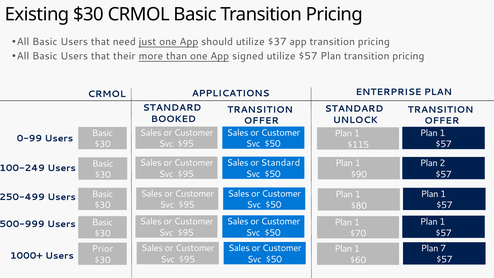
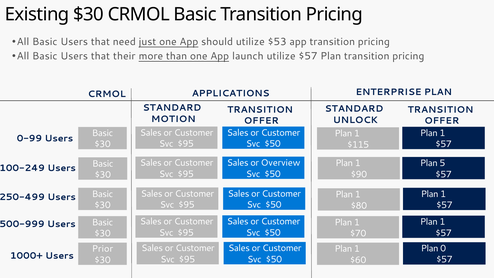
$37: $37 -> $53
signed: signed -> launch
BOOKED: BOOKED -> MOTION
or Standard: Standard -> Overview
2: 2 -> 5
7: 7 -> 0
